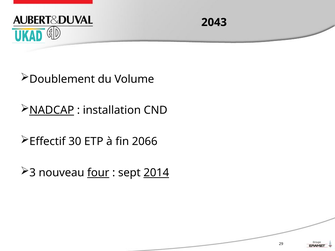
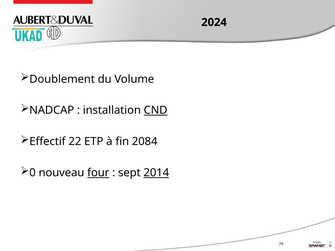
2043: 2043 -> 2024
NADCAP underline: present -> none
CND underline: none -> present
30: 30 -> 22
2066: 2066 -> 2084
3: 3 -> 0
